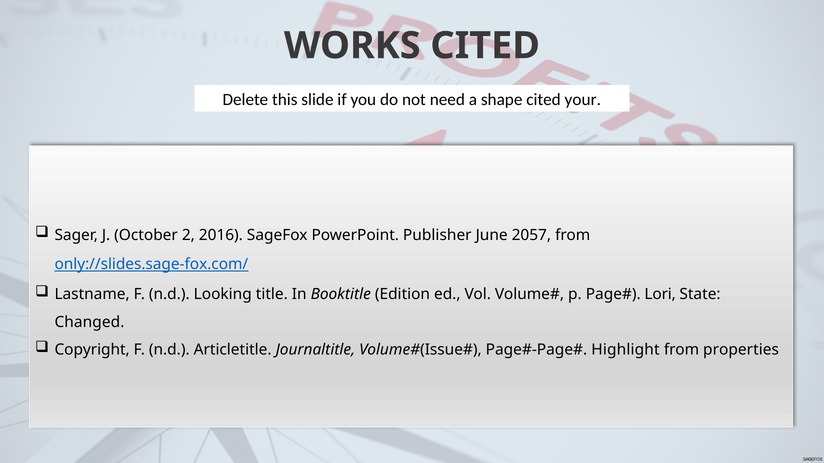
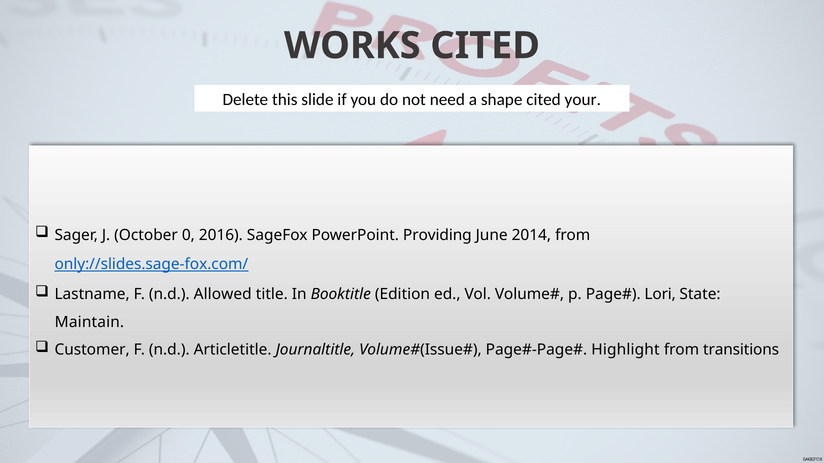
2: 2 -> 0
Publisher: Publisher -> Providing
2057: 2057 -> 2014
Looking: Looking -> Allowed
Changed: Changed -> Maintain
Copyright: Copyright -> Customer
properties: properties -> transitions
